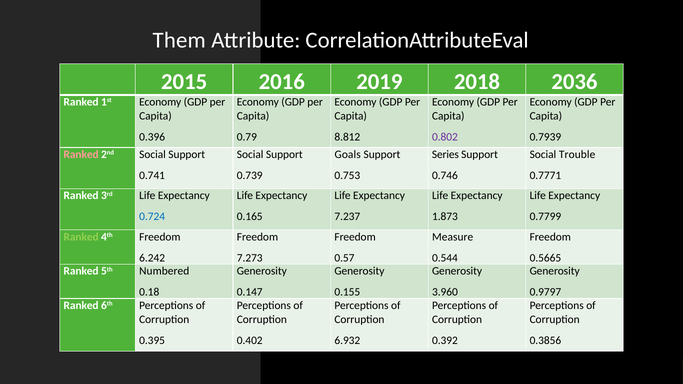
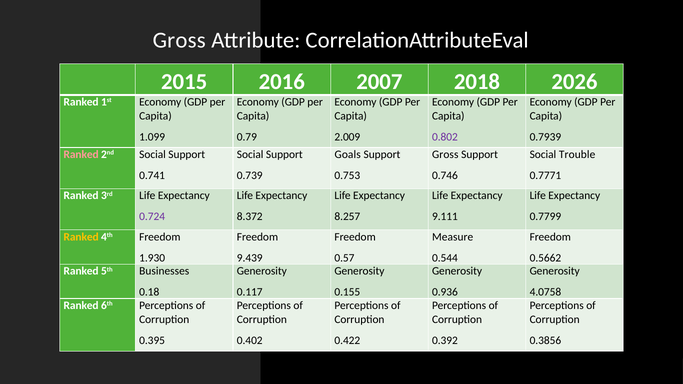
Them at (179, 40): Them -> Gross
2019: 2019 -> 2007
2036: 2036 -> 2026
0.396: 0.396 -> 1.099
8.812: 8.812 -> 2.009
Series at (445, 155): Series -> Gross
0.724 colour: blue -> purple
0.165: 0.165 -> 8.372
7.237: 7.237 -> 8.257
1.873: 1.873 -> 9.111
Ranked at (81, 237) colour: light green -> yellow
6.242: 6.242 -> 1.930
7.273: 7.273 -> 9.439
0.5665: 0.5665 -> 0.5662
Numbered: Numbered -> Businesses
0.147: 0.147 -> 0.117
3.960: 3.960 -> 0.936
0.9797: 0.9797 -> 4.0758
6.932: 6.932 -> 0.422
